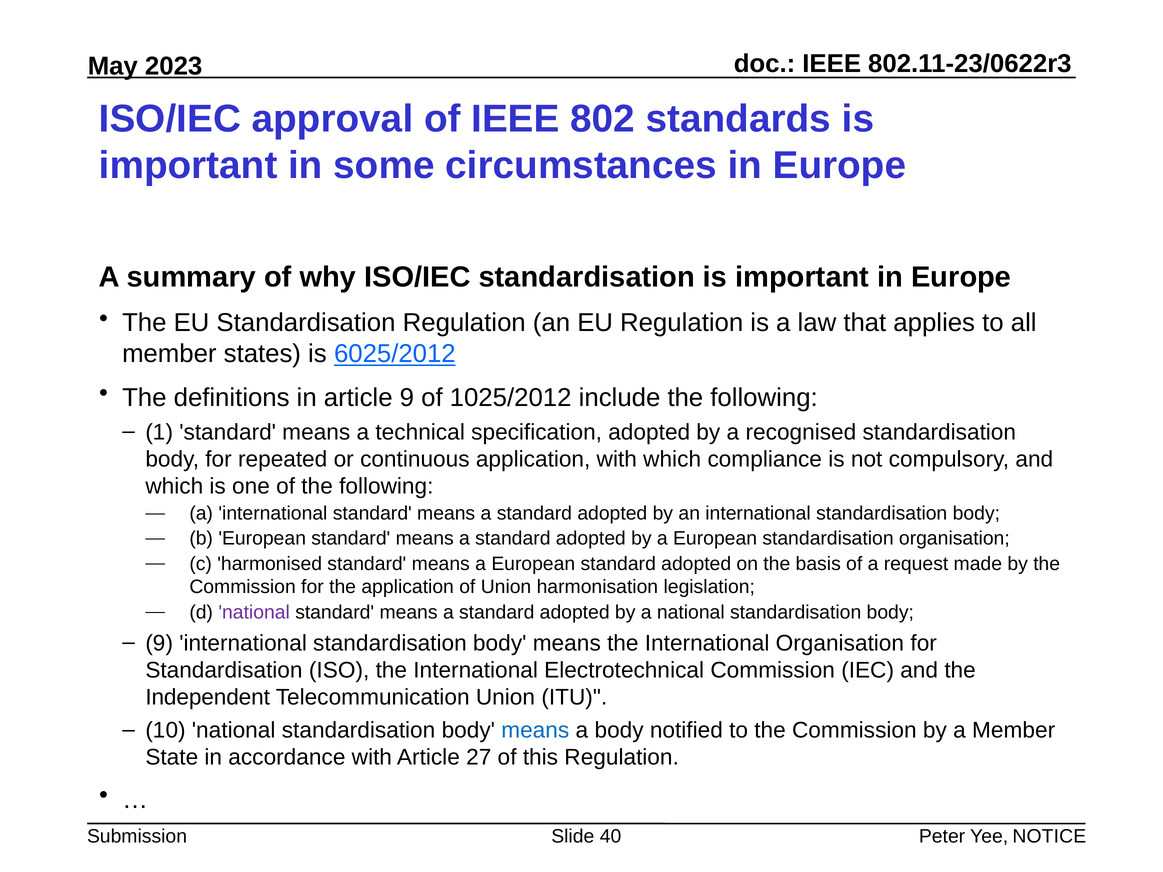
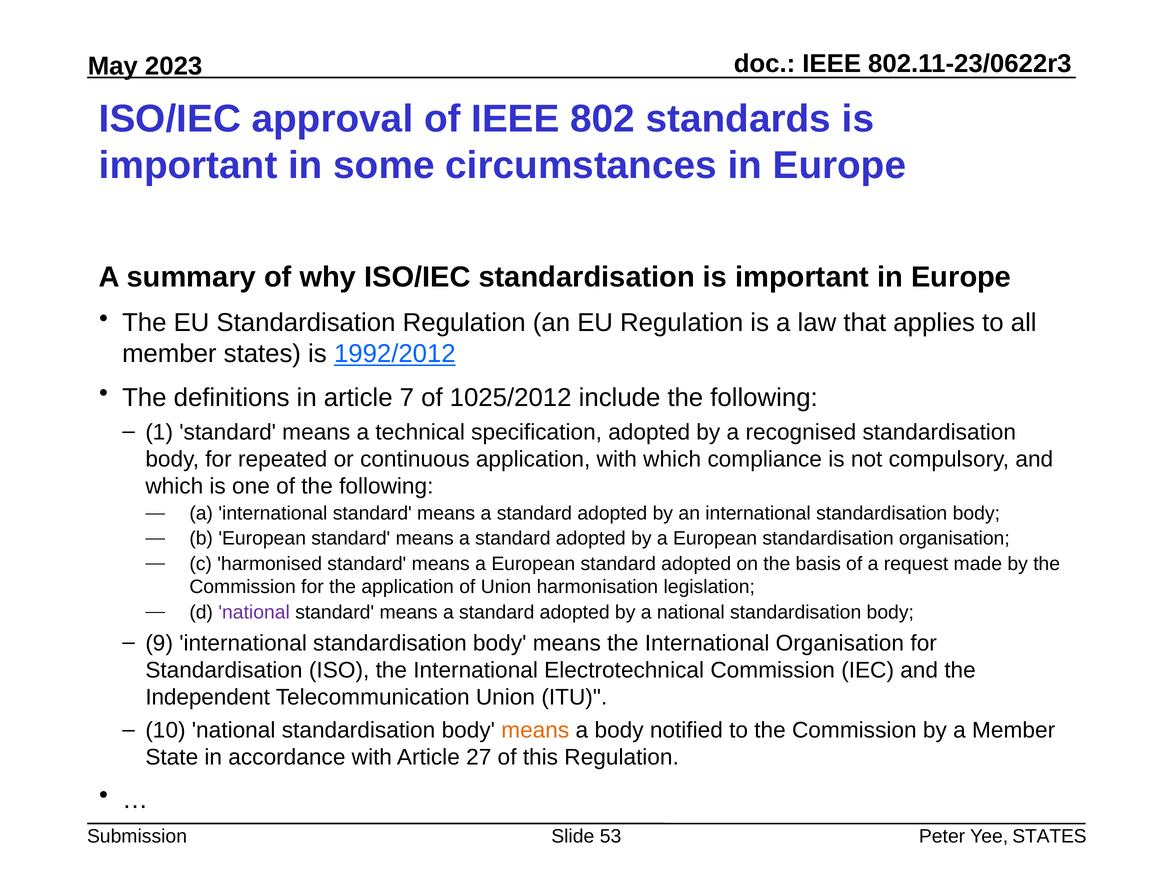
6025/2012: 6025/2012 -> 1992/2012
article 9: 9 -> 7
means at (535, 730) colour: blue -> orange
40: 40 -> 53
Yee NOTICE: NOTICE -> STATES
